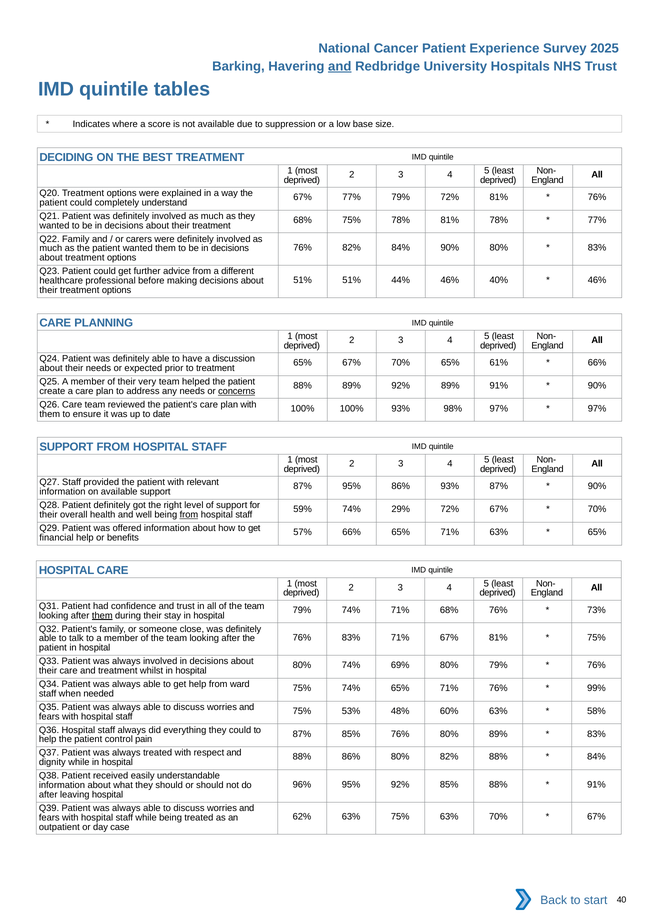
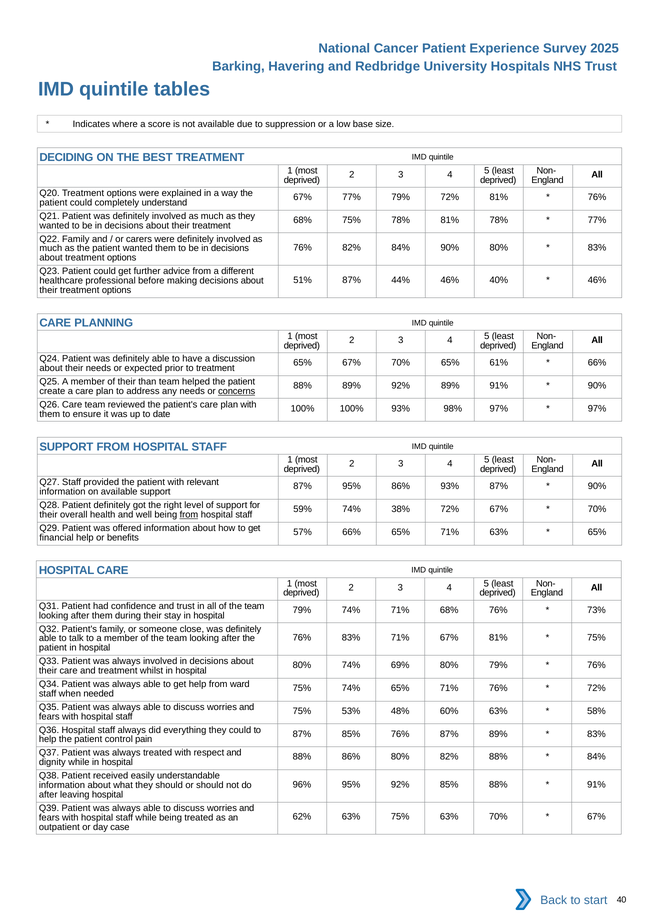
and at (340, 66) underline: present -> none
51% 51%: 51% -> 87%
very: very -> than
29%: 29% -> 38%
them at (102, 615) underline: present -> none
99% at (596, 688): 99% -> 72%
76% 80%: 80% -> 87%
